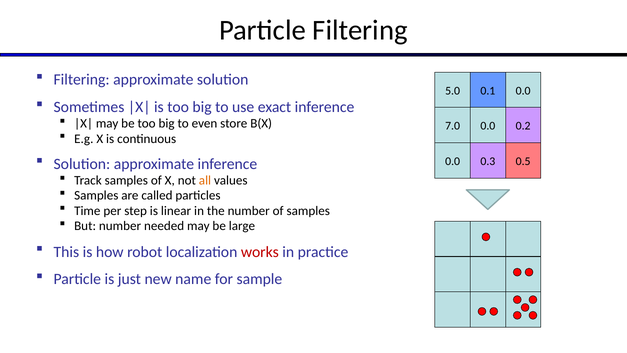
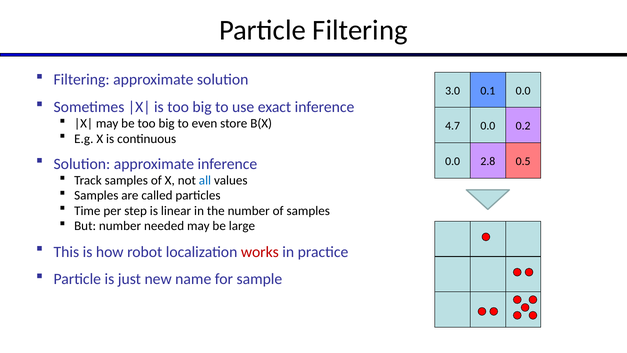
5.0: 5.0 -> 3.0
7.0: 7.0 -> 4.7
0.3: 0.3 -> 2.8
all colour: orange -> blue
